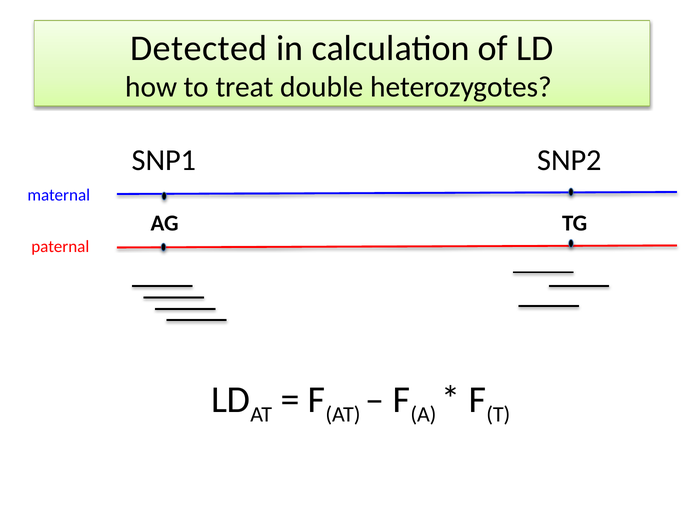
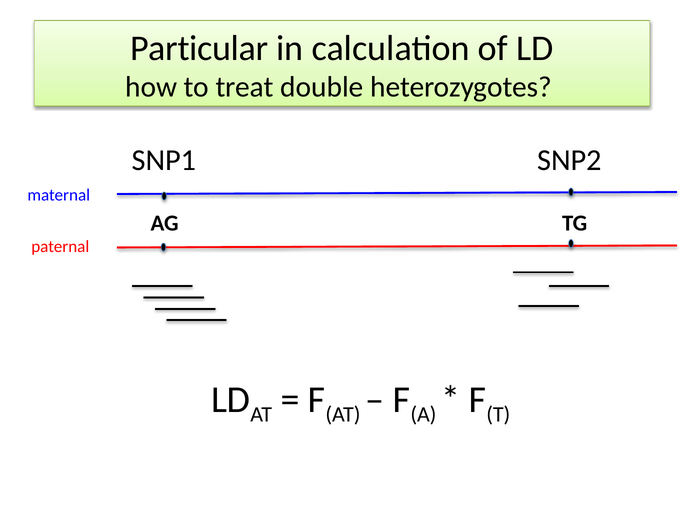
Detected: Detected -> Particular
